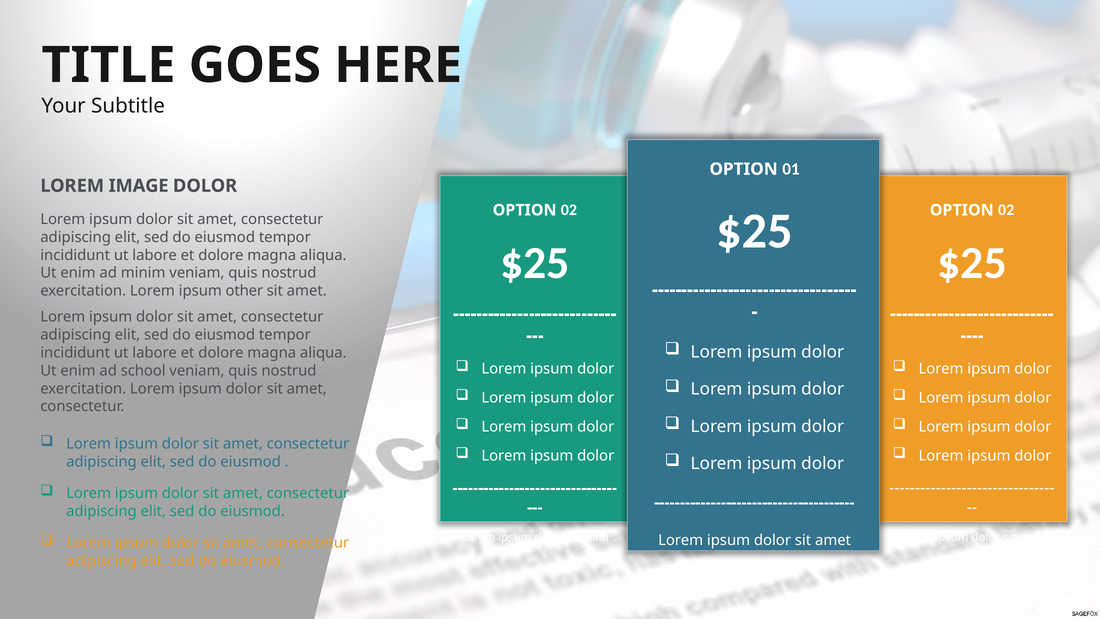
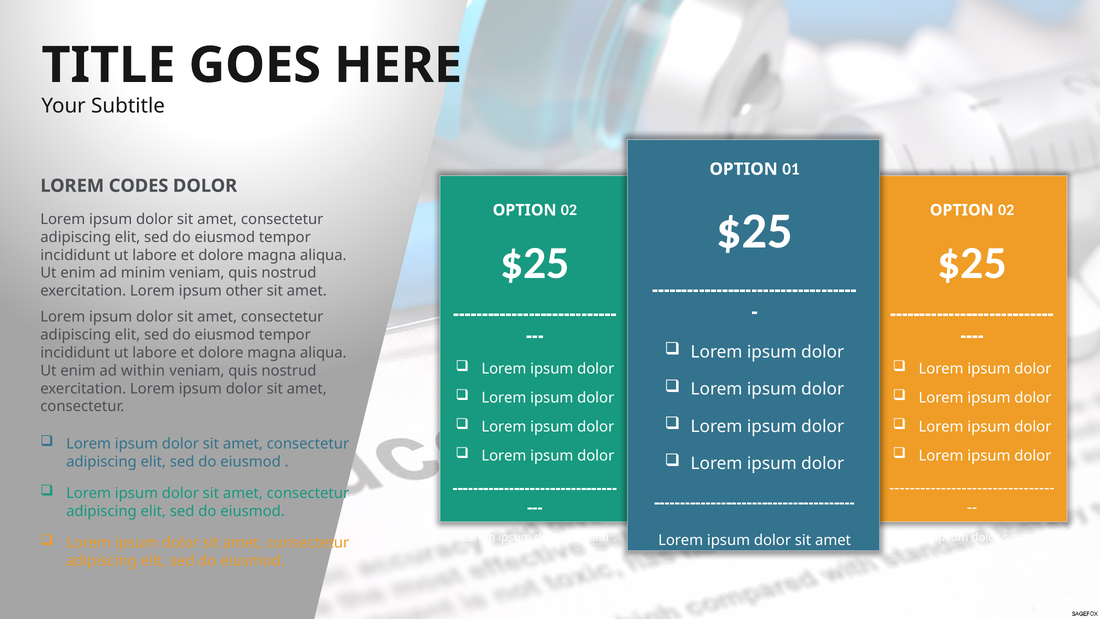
IMAGE: IMAGE -> CODES
school: school -> within
